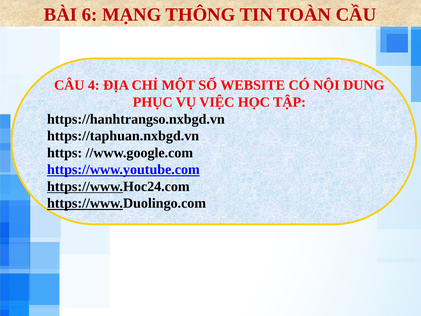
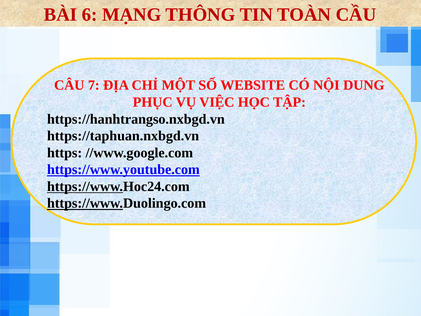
4: 4 -> 7
